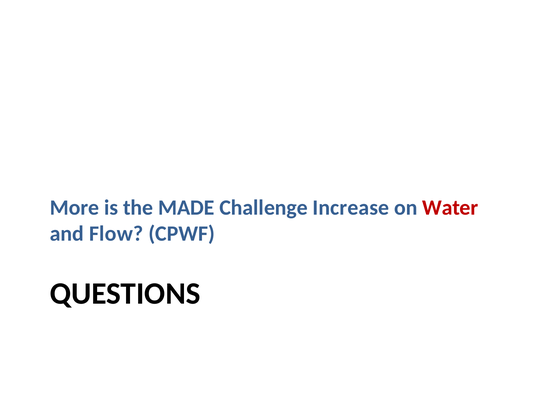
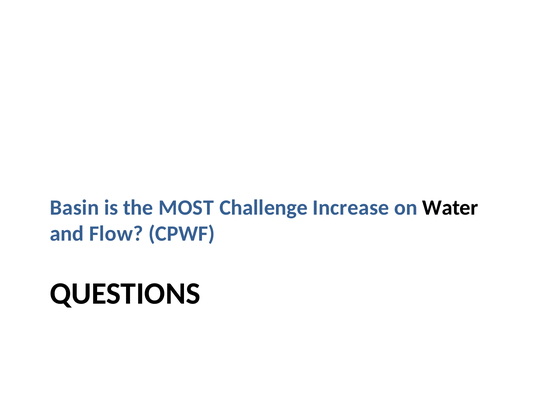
More: More -> Basin
MADE: MADE -> MOST
Water colour: red -> black
